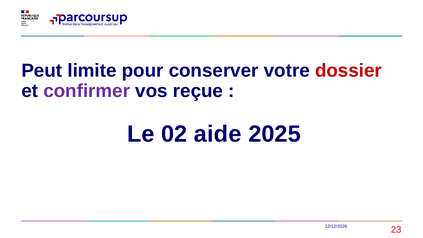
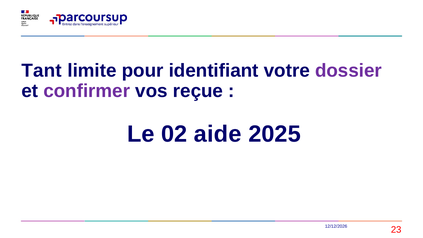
Peut: Peut -> Tant
conserver: conserver -> identifiant
dossier colour: red -> purple
